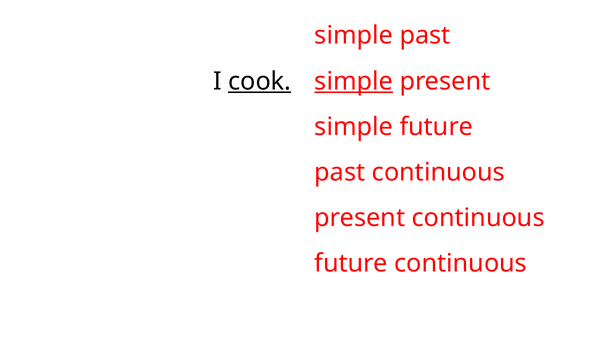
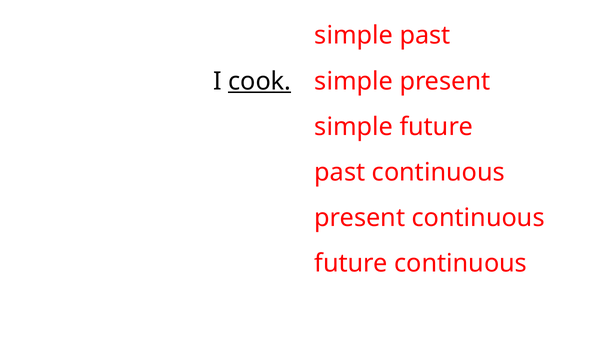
simple at (354, 81) underline: present -> none
